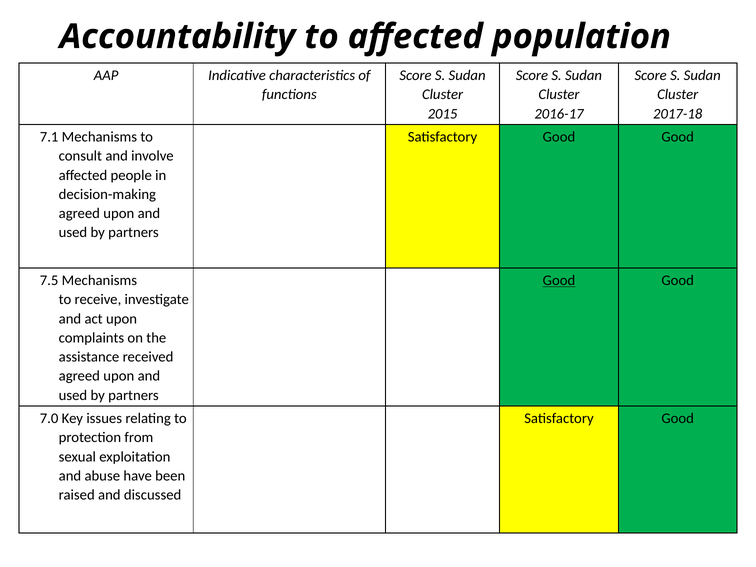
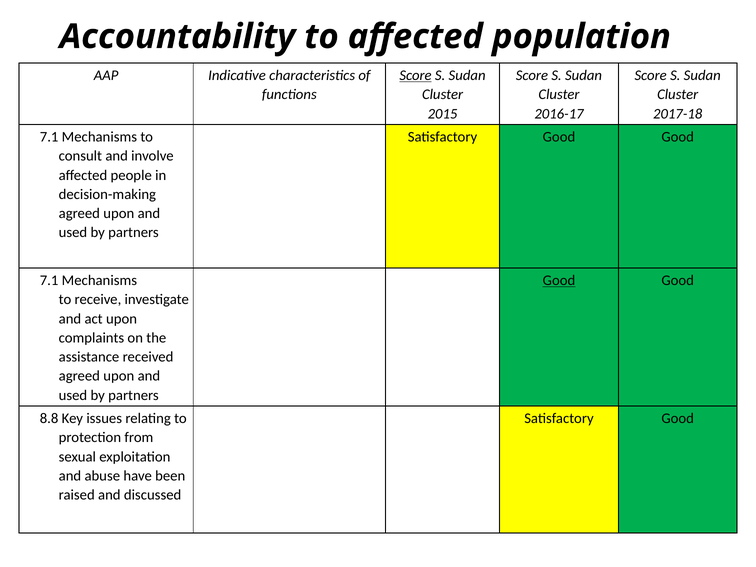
Score at (416, 75) underline: none -> present
7.5 at (49, 280): 7.5 -> 7.1
7.0: 7.0 -> 8.8
